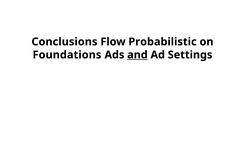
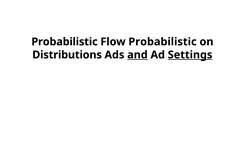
Conclusions at (64, 42): Conclusions -> Probabilistic
Foundations: Foundations -> Distributions
Settings underline: none -> present
